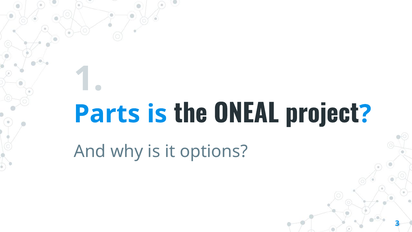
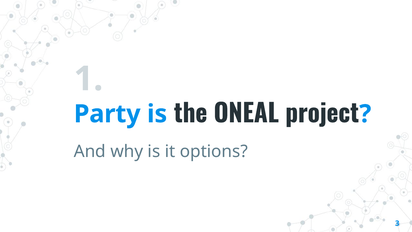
Parts: Parts -> Party
